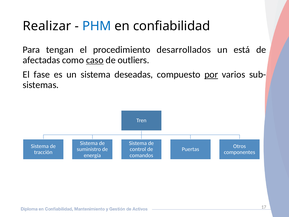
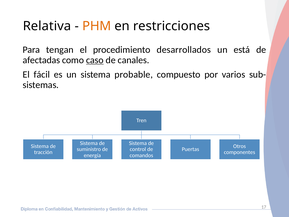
Realizar: Realizar -> Relativa
PHM colour: blue -> orange
confiabilidad: confiabilidad -> restricciones
outliers: outliers -> canales
fase: fase -> fácil
deseadas: deseadas -> probable
por underline: present -> none
